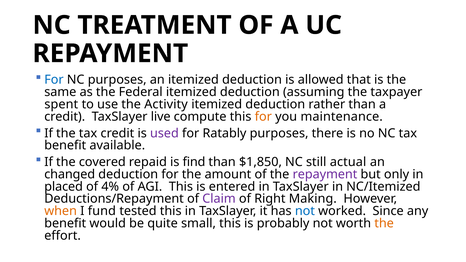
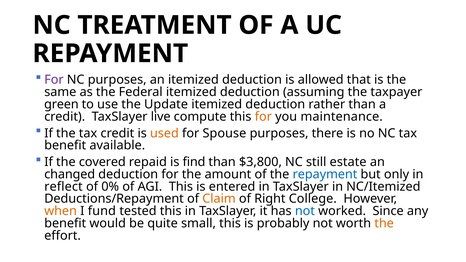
For at (54, 80) colour: blue -> purple
spent: spent -> green
Activity: Activity -> Update
used colour: purple -> orange
Ratably: Ratably -> Spouse
$1,850: $1,850 -> $3,800
actual: actual -> estate
repayment at (325, 174) colour: purple -> blue
placed: placed -> reflect
4%: 4% -> 0%
Claim colour: purple -> orange
Making: Making -> College
